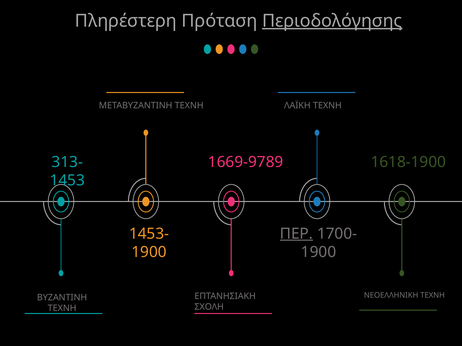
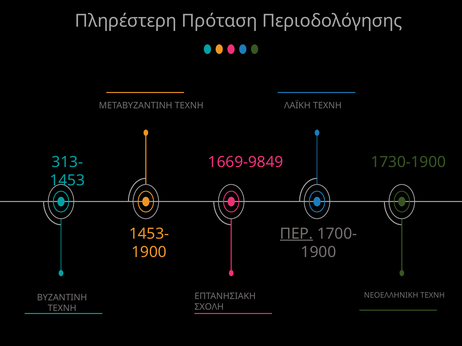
Περιοδολόγησης underline: present -> none
1669-9789: 1669-9789 -> 1669-9849
1618-1900: 1618-1900 -> 1730-1900
